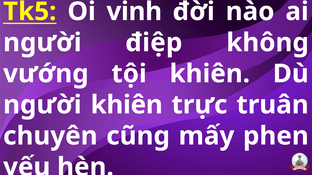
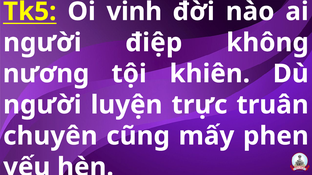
vướng: vướng -> nương
người khiên: khiên -> luyện
